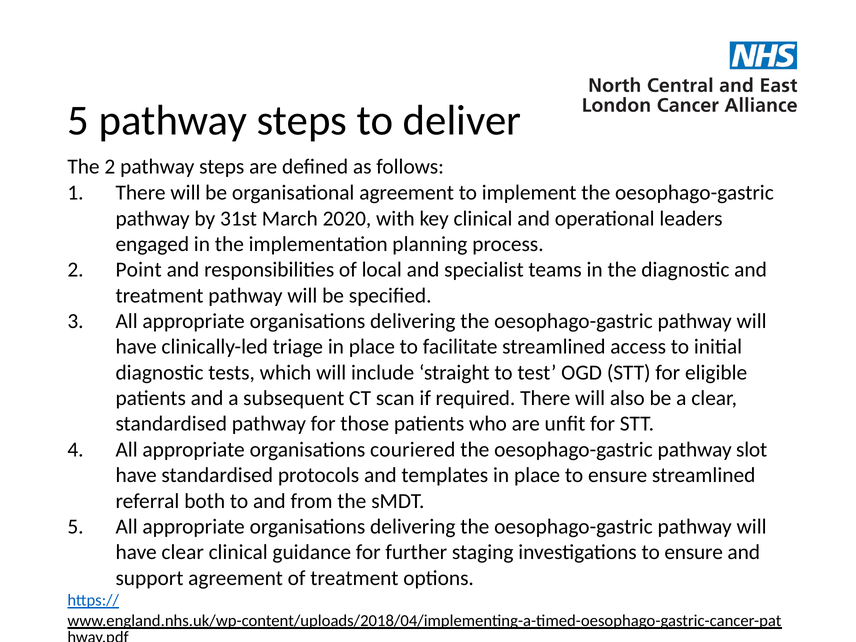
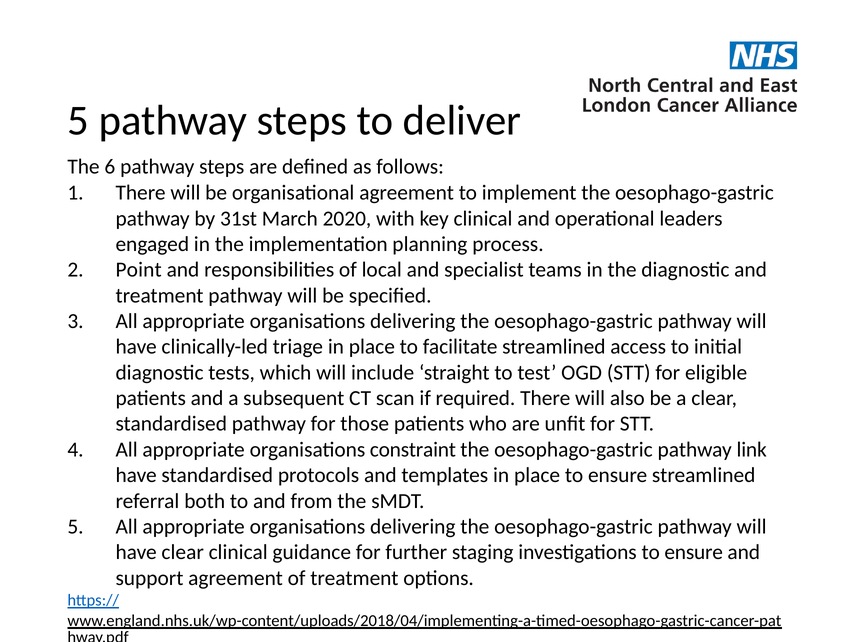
The 2: 2 -> 6
couriered: couriered -> constraint
slot: slot -> link
